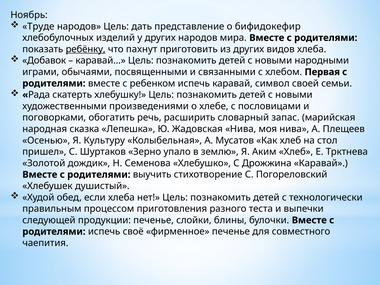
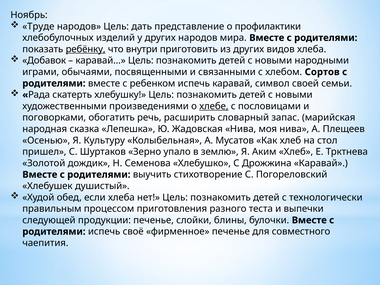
бифидокефир: бифидокефир -> профилактики
пахнут: пахнут -> внутри
Первая: Первая -> Сортов
хлебе underline: none -> present
